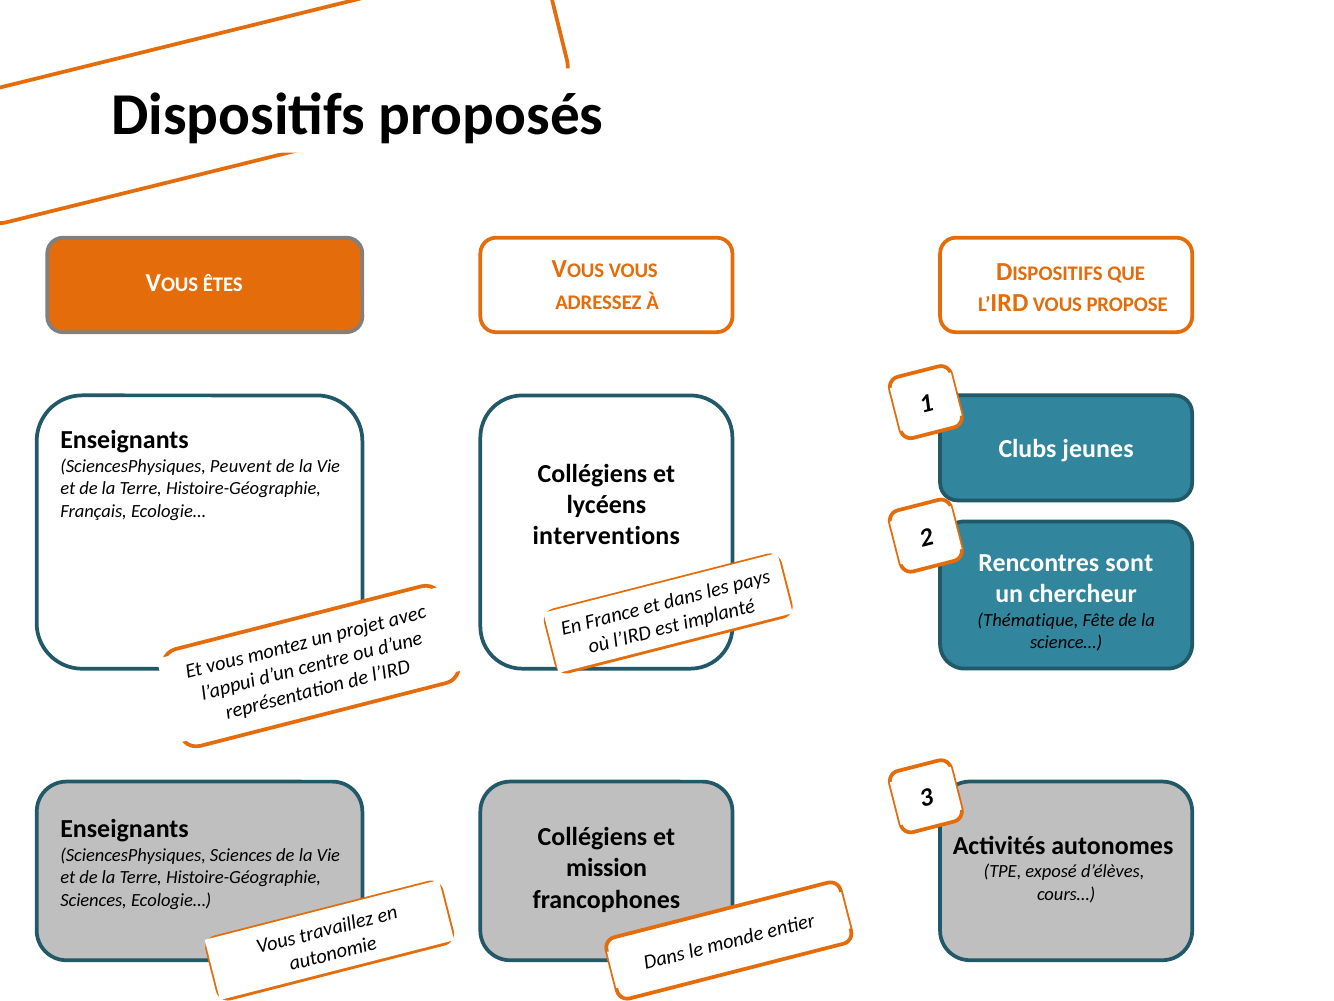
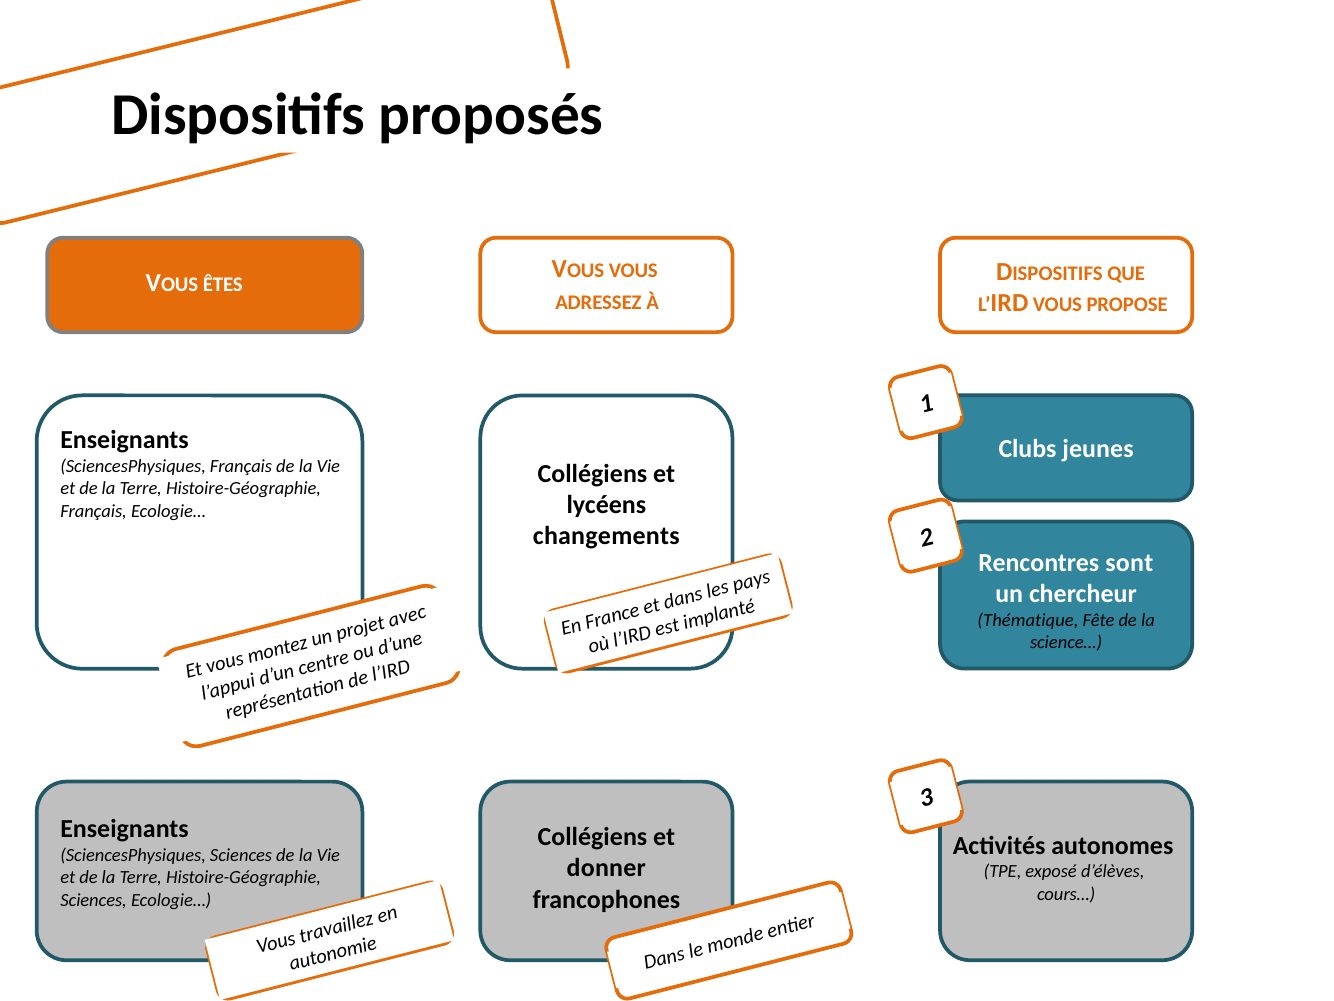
SciencesPhysiques Peuvent: Peuvent -> Français
interventions: interventions -> changements
mission: mission -> donner
